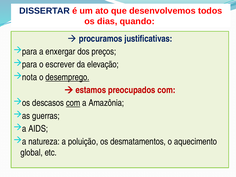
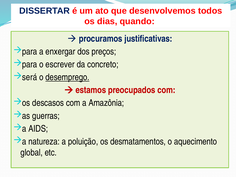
elevação: elevação -> concreto
nota: nota -> será
com at (73, 103) underline: present -> none
